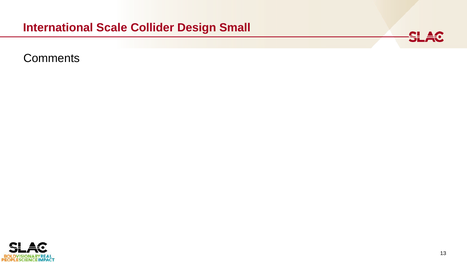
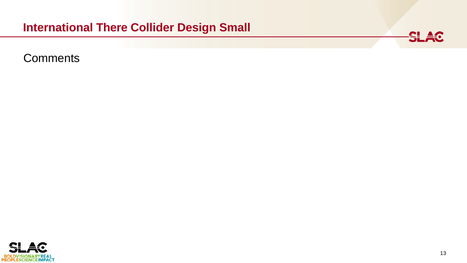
Scale: Scale -> There
